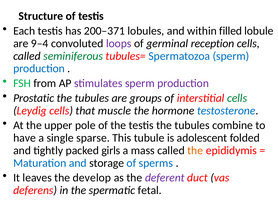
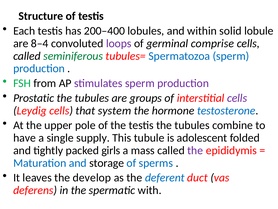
200–371: 200–371 -> 200–400
filled: filled -> solid
9–4: 9–4 -> 8–4
reception: reception -> comprise
cells at (237, 98) colour: green -> purple
muscle: muscle -> system
sparse: sparse -> supply
the at (195, 150) colour: orange -> purple
deferent colour: purple -> blue
fetal: fetal -> with
